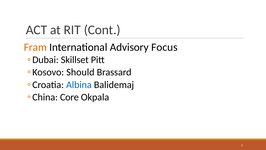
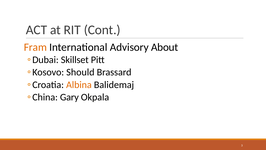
Focus: Focus -> About
Albina colour: blue -> orange
Core: Core -> Gary
